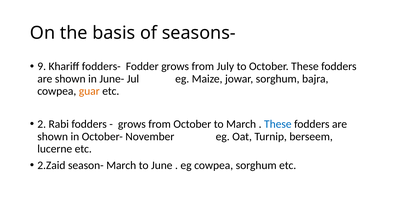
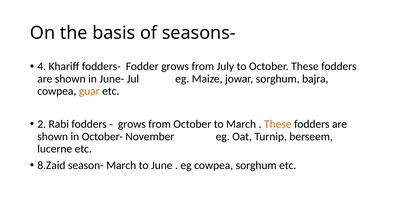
9: 9 -> 4
These at (278, 124) colour: blue -> orange
2.Zaid: 2.Zaid -> 8.Zaid
